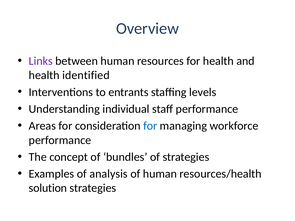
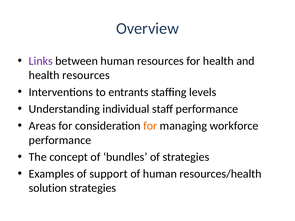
health identified: identified -> resources
for at (150, 126) colour: blue -> orange
analysis: analysis -> support
